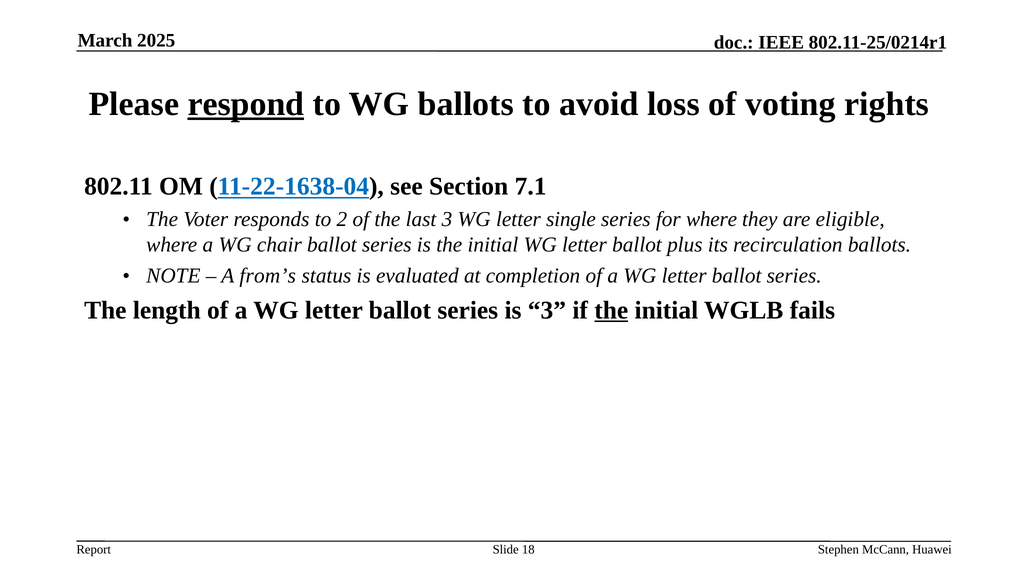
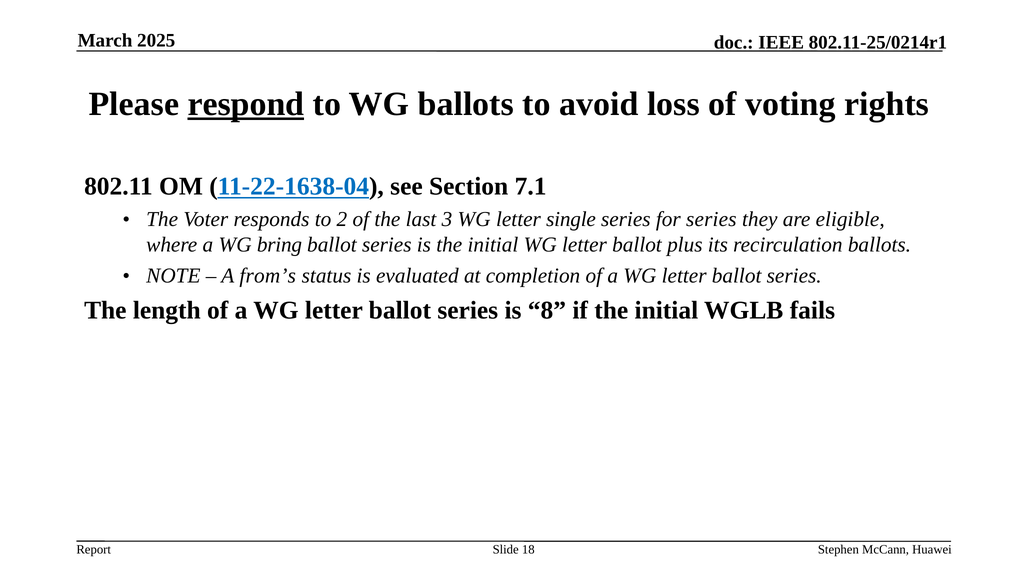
for where: where -> series
chair: chair -> bring
is 3: 3 -> 8
the at (611, 310) underline: present -> none
